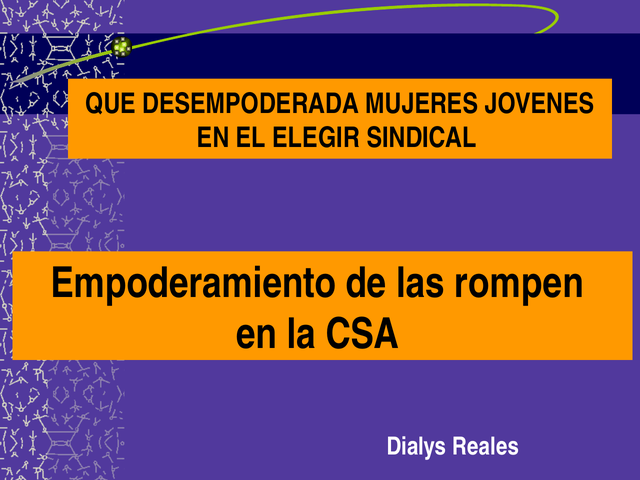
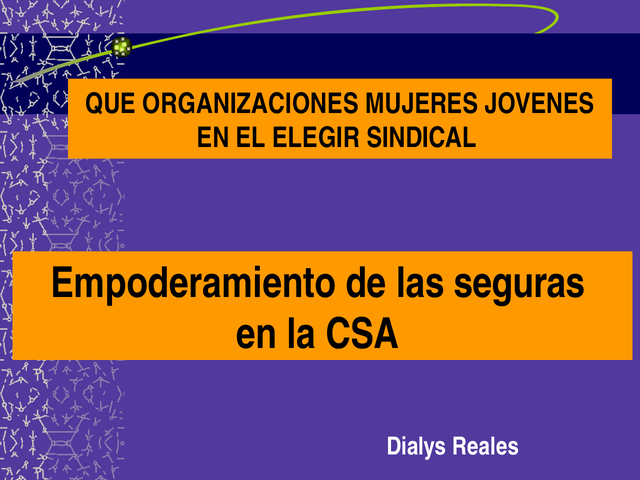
DESEMPODERADA: DESEMPODERADA -> ORGANIZACIONES
rompen: rompen -> seguras
